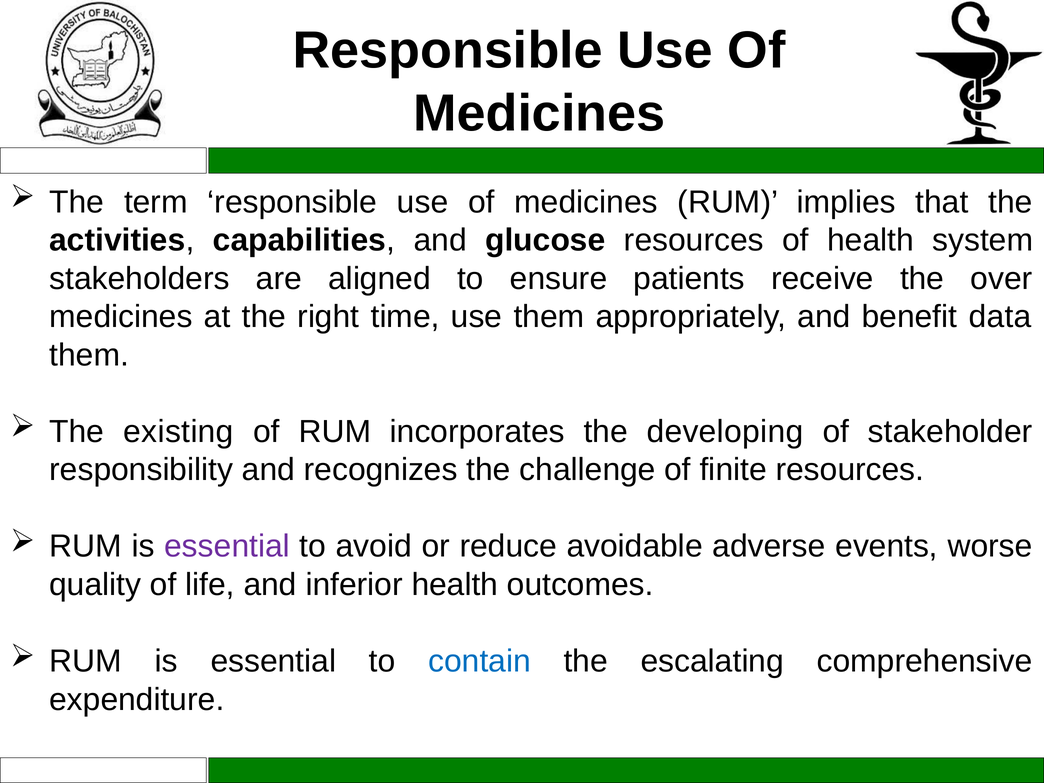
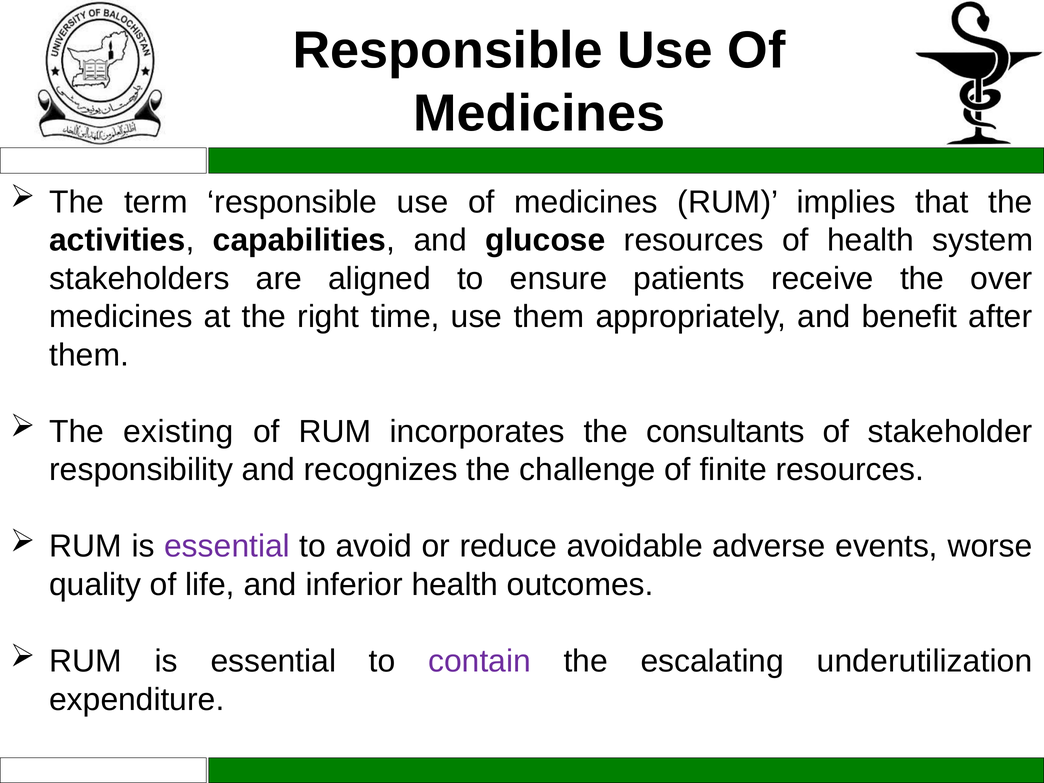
data: data -> after
developing: developing -> consultants
contain colour: blue -> purple
comprehensive: comprehensive -> underutilization
